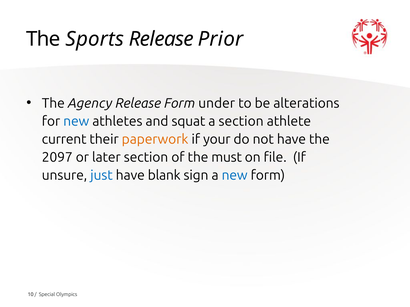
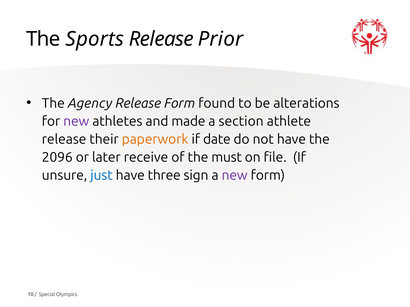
under: under -> found
new at (76, 121) colour: blue -> purple
squat: squat -> made
current at (64, 139): current -> release
your: your -> date
2097: 2097 -> 2096
later section: section -> receive
blank: blank -> three
new at (235, 175) colour: blue -> purple
